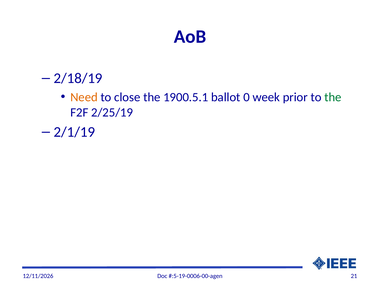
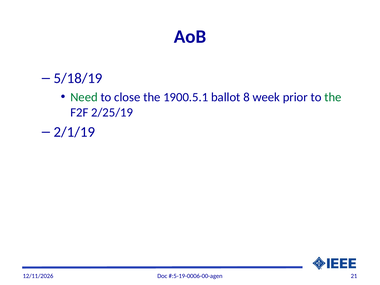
2/18/19: 2/18/19 -> 5/18/19
Need colour: orange -> green
0: 0 -> 8
